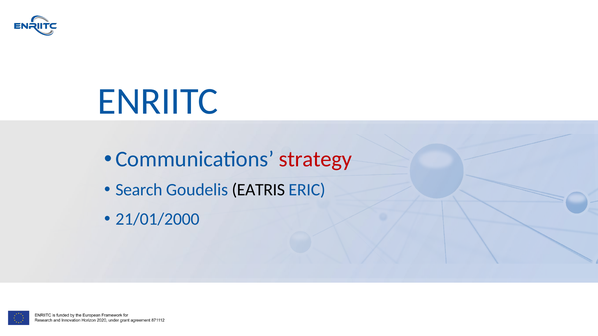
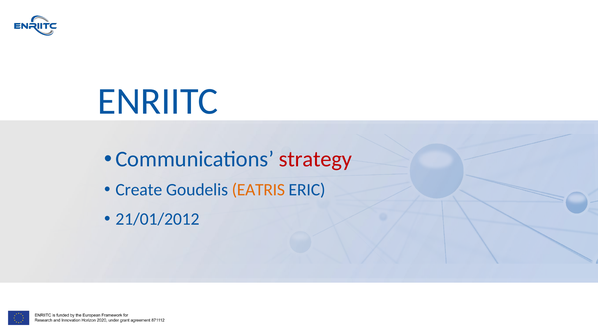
Search: Search -> Create
EATRIS colour: black -> orange
21/01/2000: 21/01/2000 -> 21/01/2012
